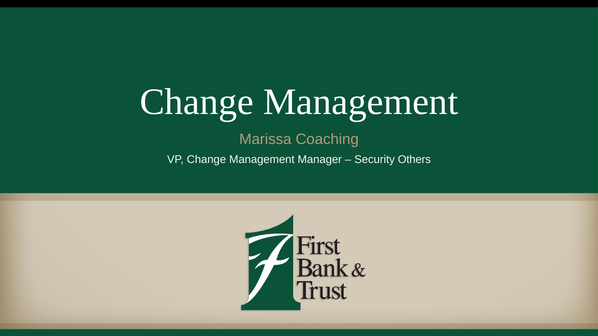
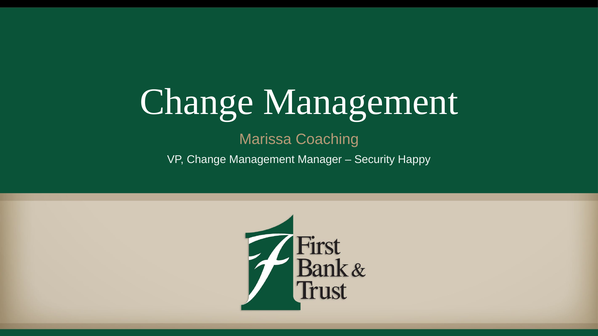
Others: Others -> Happy
